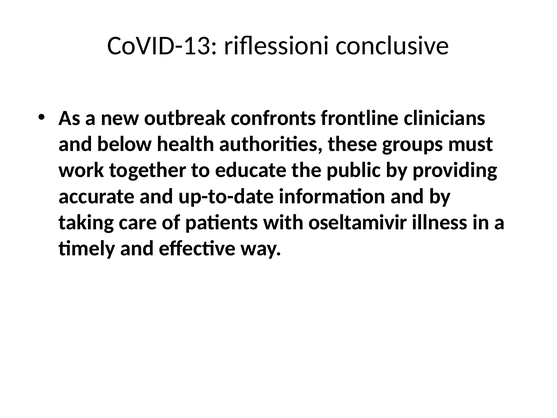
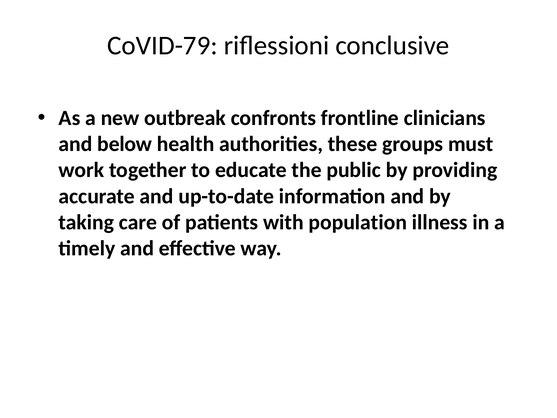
CoVID-13: CoVID-13 -> CoVID-79
oseltamivir: oseltamivir -> population
